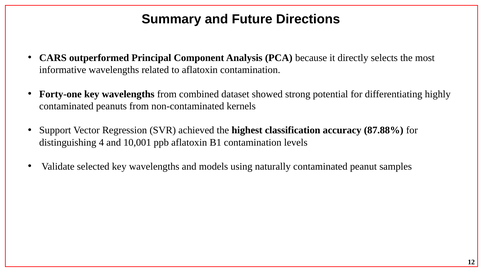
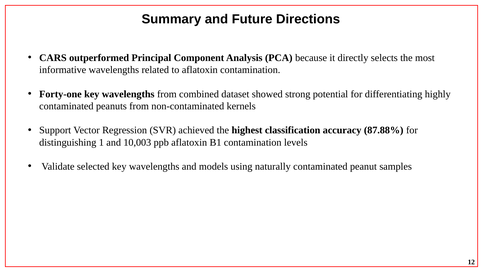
4: 4 -> 1
10,001: 10,001 -> 10,003
